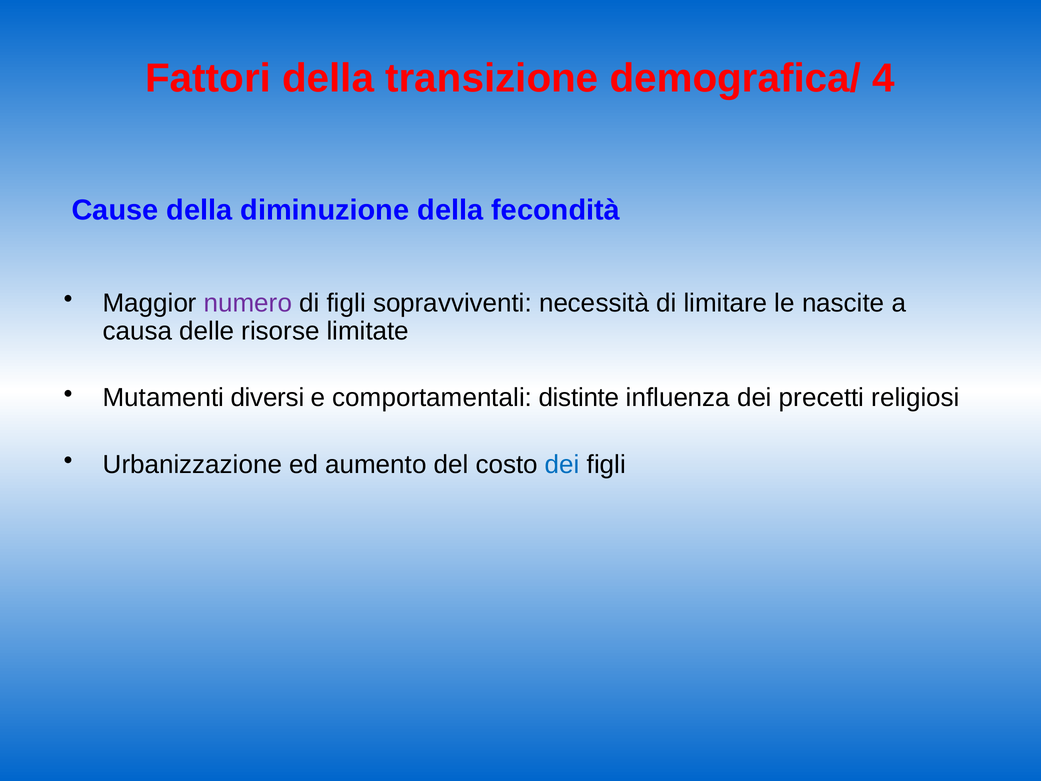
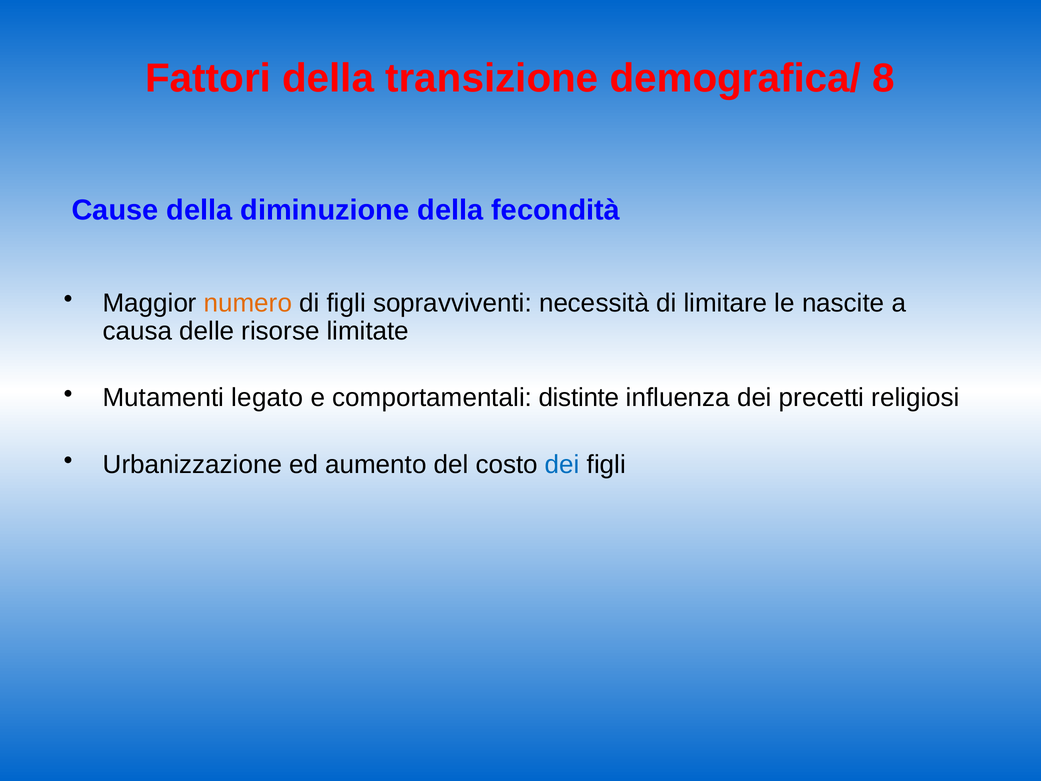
4: 4 -> 8
numero colour: purple -> orange
diversi: diversi -> legato
